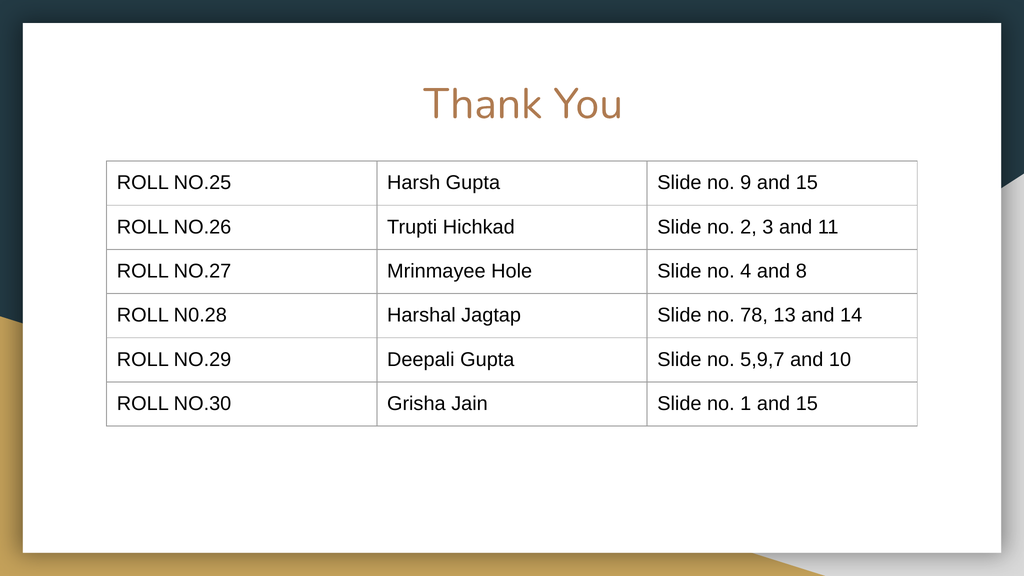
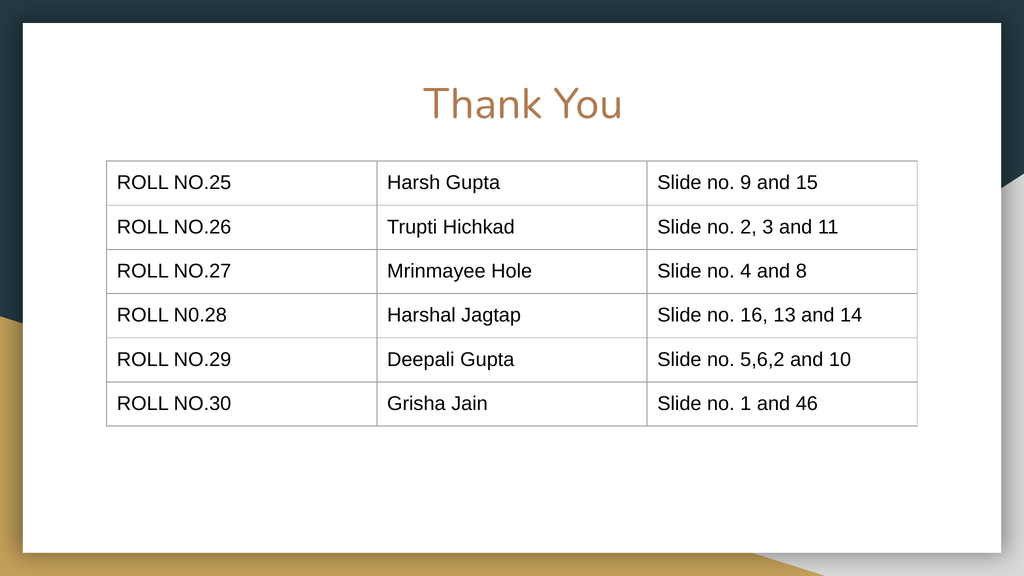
78: 78 -> 16
5,9,7: 5,9,7 -> 5,6,2
1 and 15: 15 -> 46
